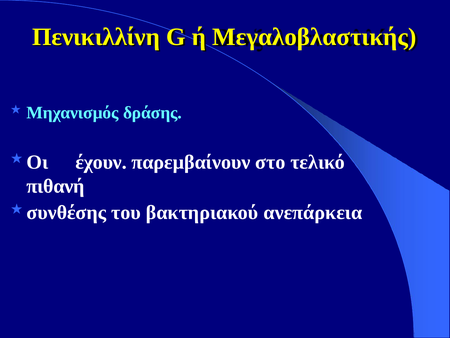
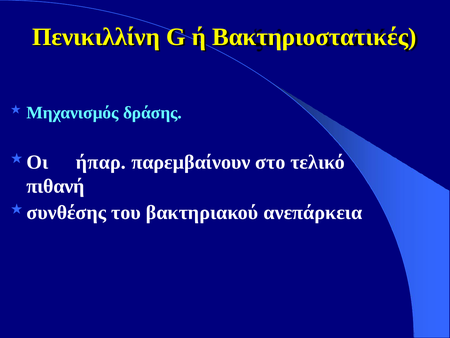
Μεγαλοβλαστικής: Μεγαλοβλαστικής -> Βακτηριοστατικές
έχουν: έχουν -> ήπαρ
